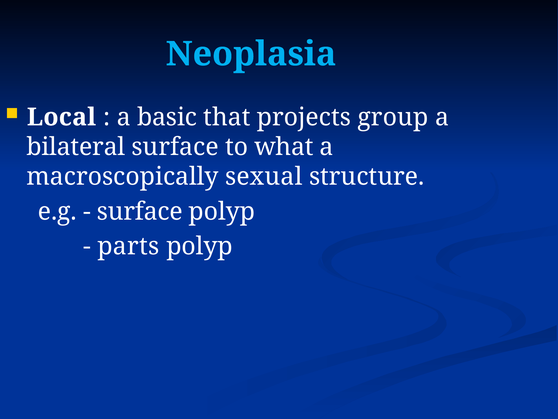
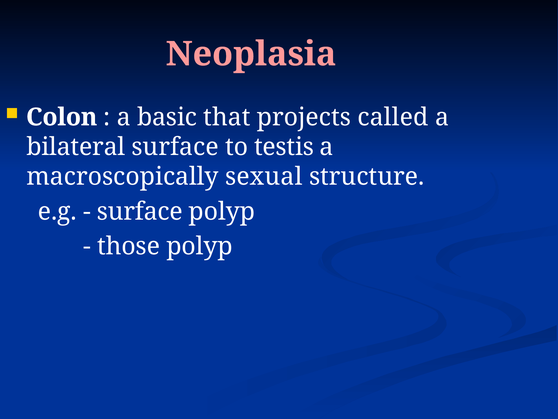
Neoplasia colour: light blue -> pink
Local: Local -> Colon
group: group -> called
what: what -> testis
parts: parts -> those
